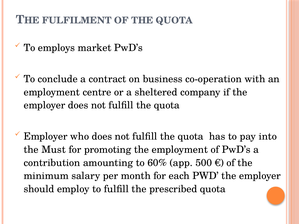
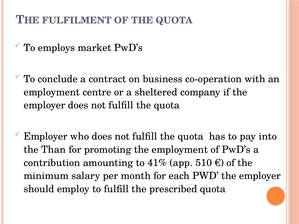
Must: Must -> Than
60%: 60% -> 41%
500: 500 -> 510
